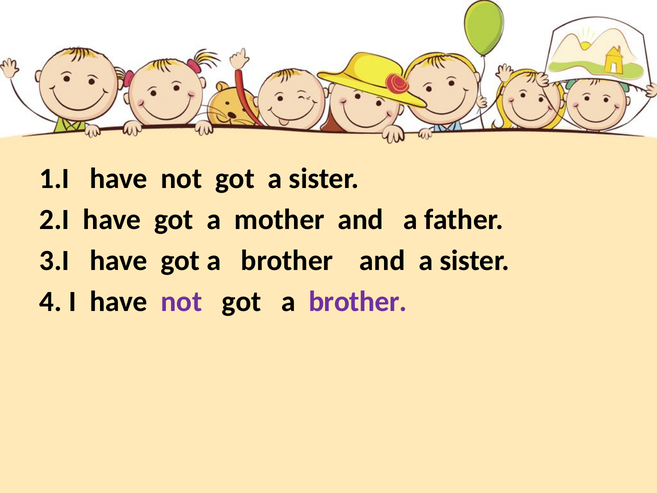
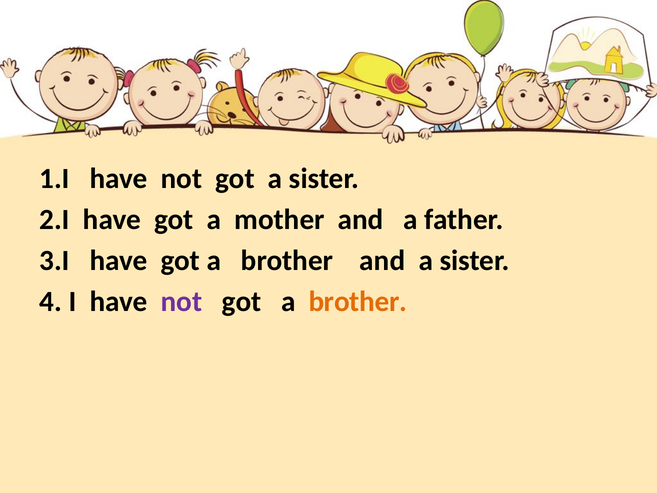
brother at (358, 301) colour: purple -> orange
